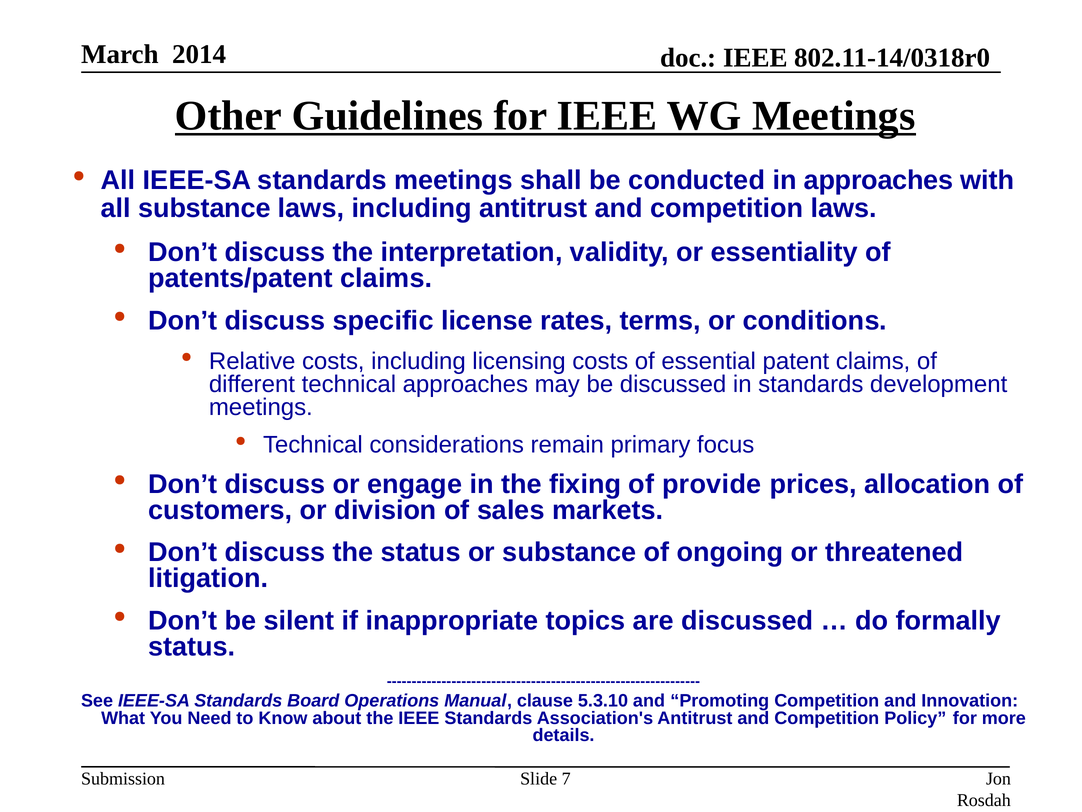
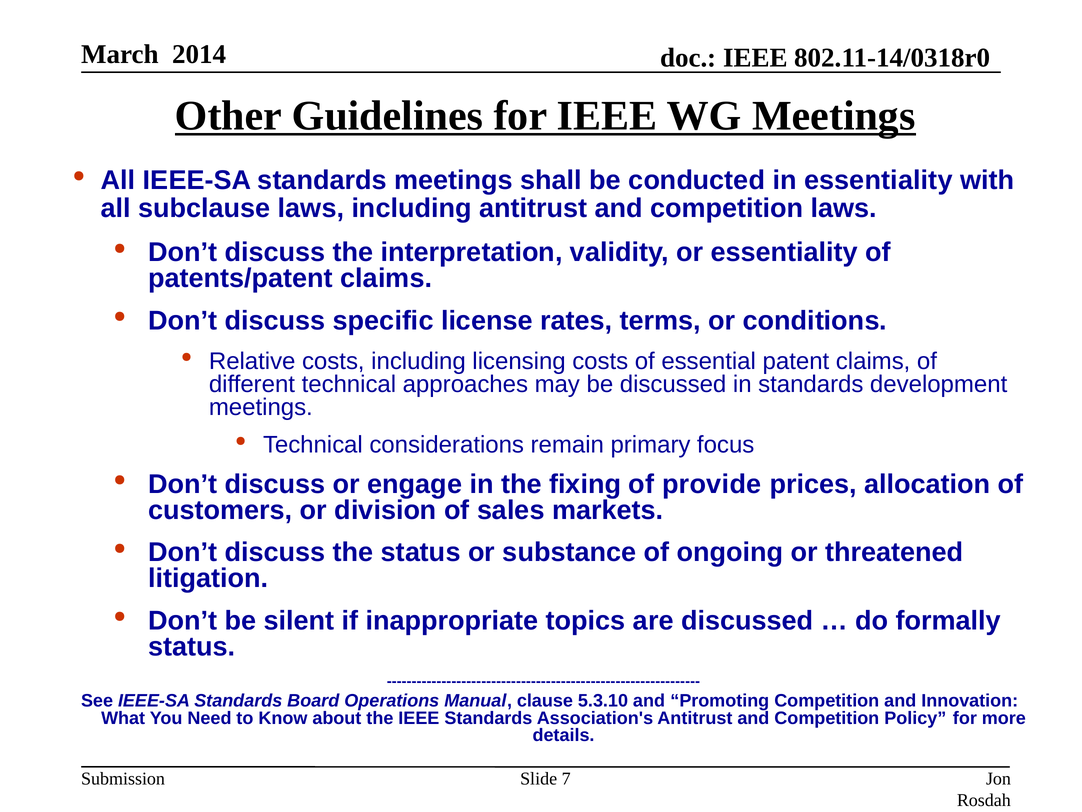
in approaches: approaches -> essentiality
all substance: substance -> subclause
